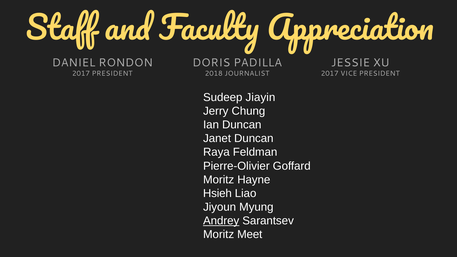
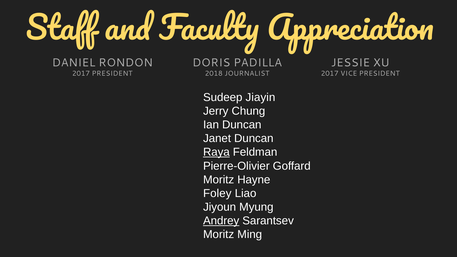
Raya underline: none -> present
Hsieh: Hsieh -> Foley
Meet: Meet -> Ming
